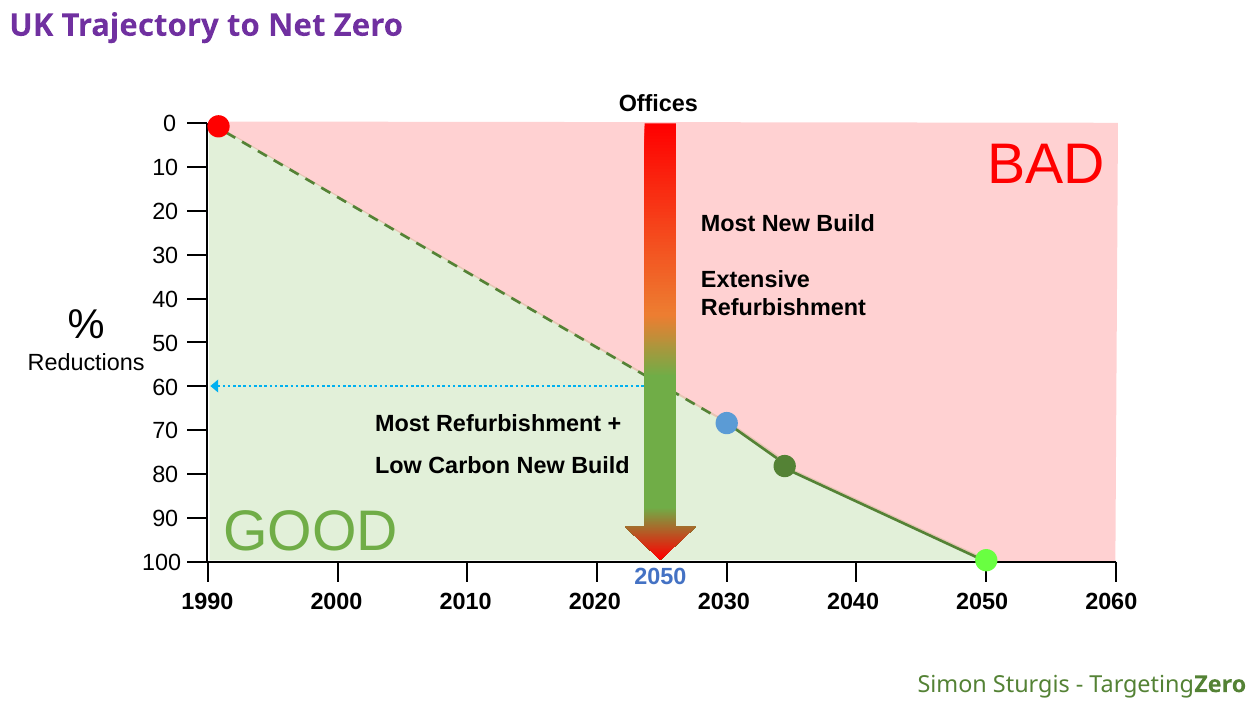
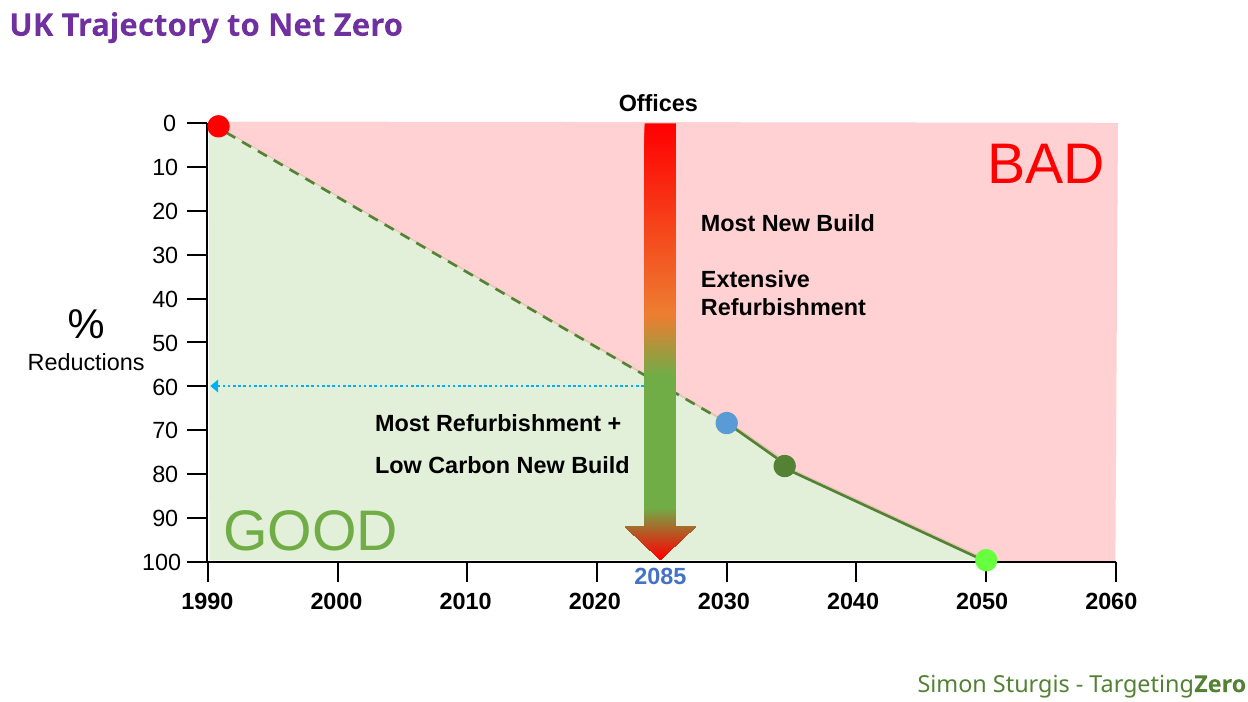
2050 at (660, 577): 2050 -> 2085
